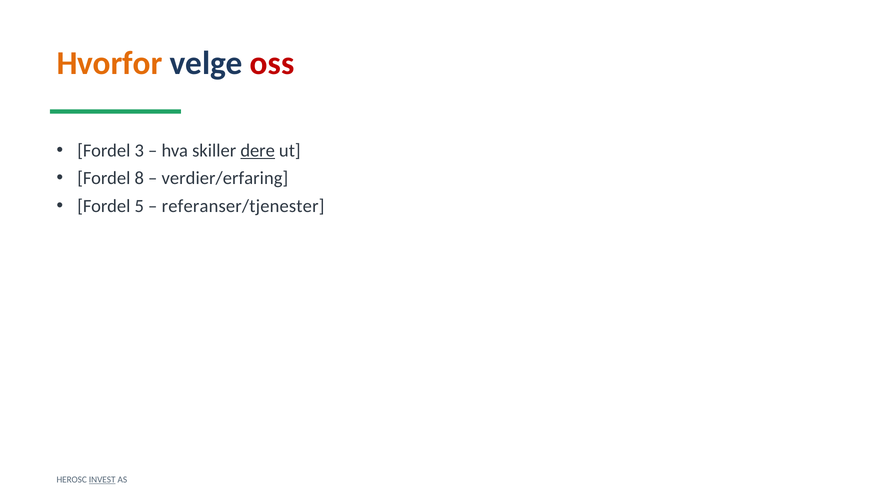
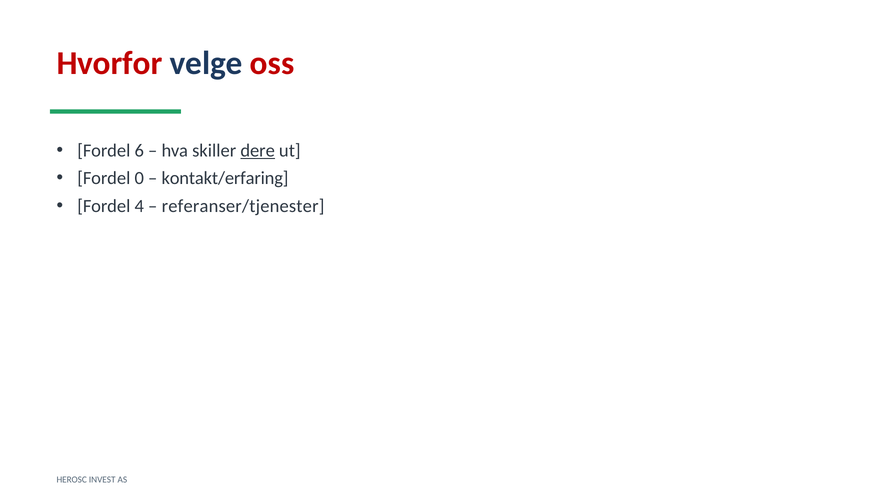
Hvorfor colour: orange -> red
3: 3 -> 6
8: 8 -> 0
verdier/erfaring: verdier/erfaring -> kontakt/erfaring
5: 5 -> 4
INVEST underline: present -> none
